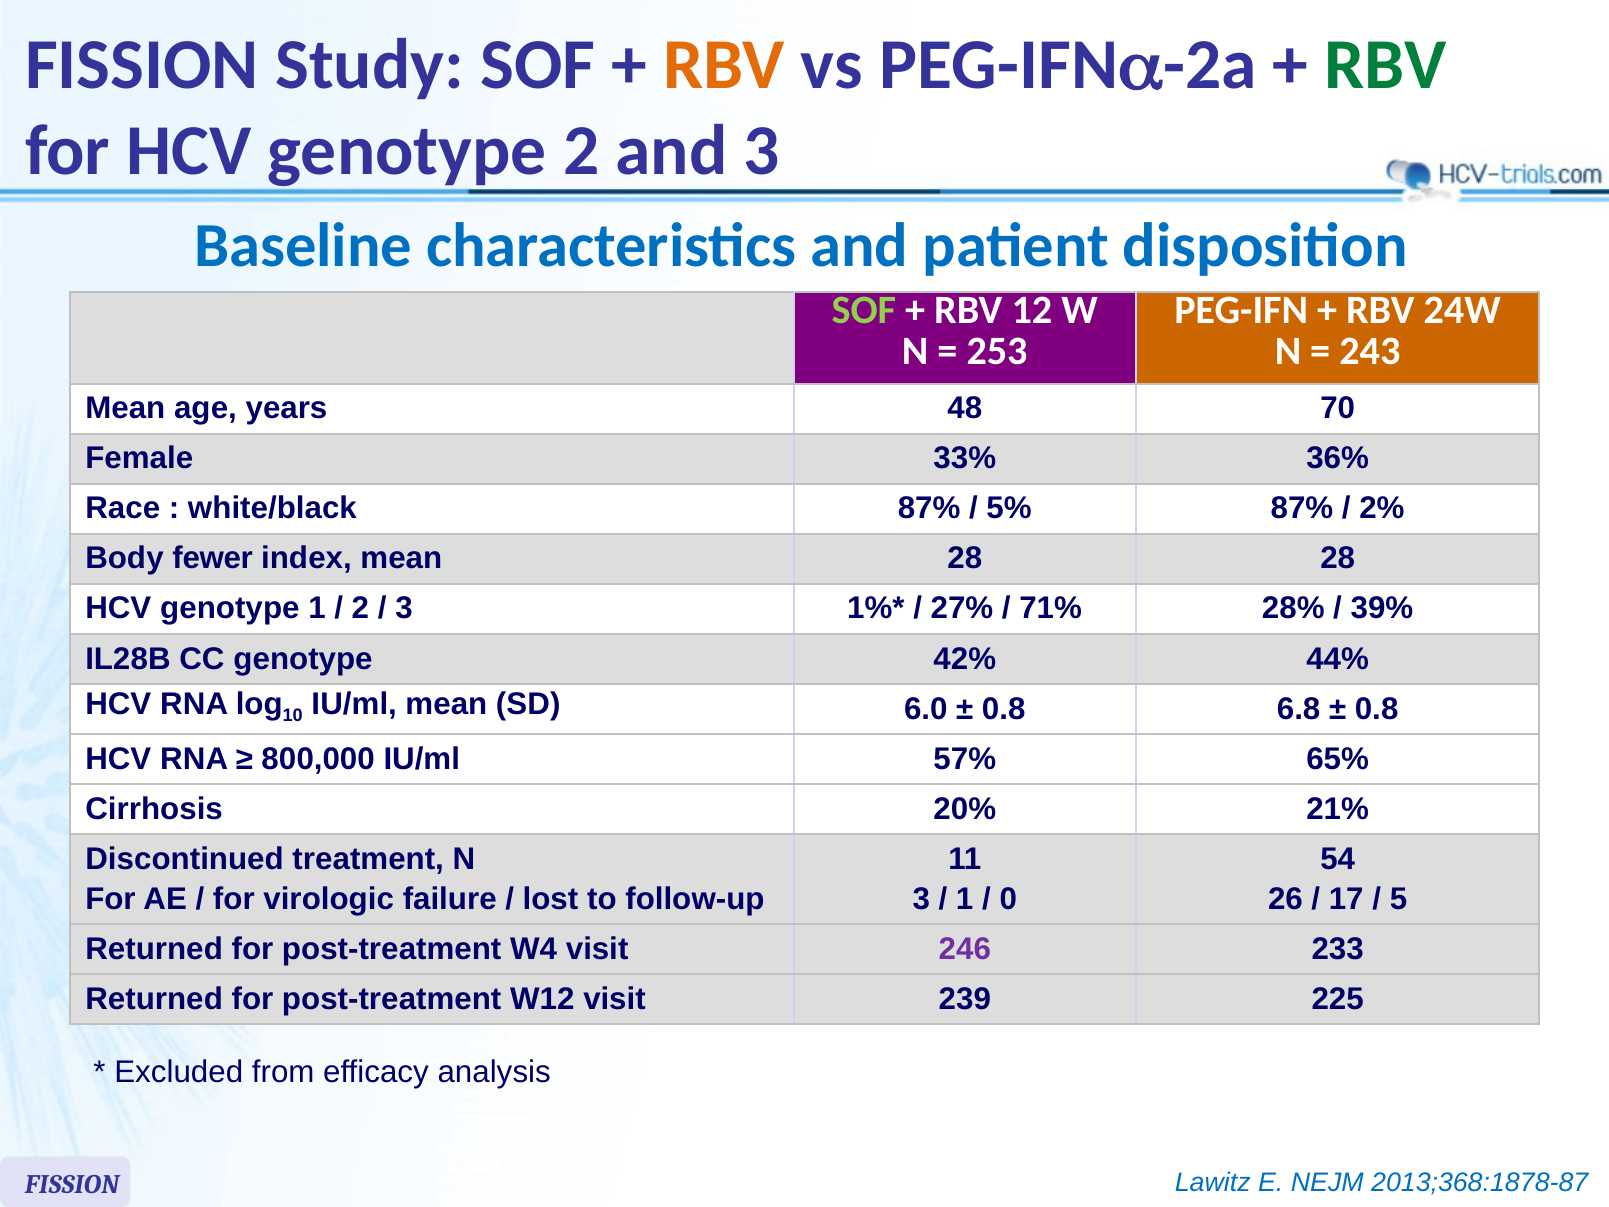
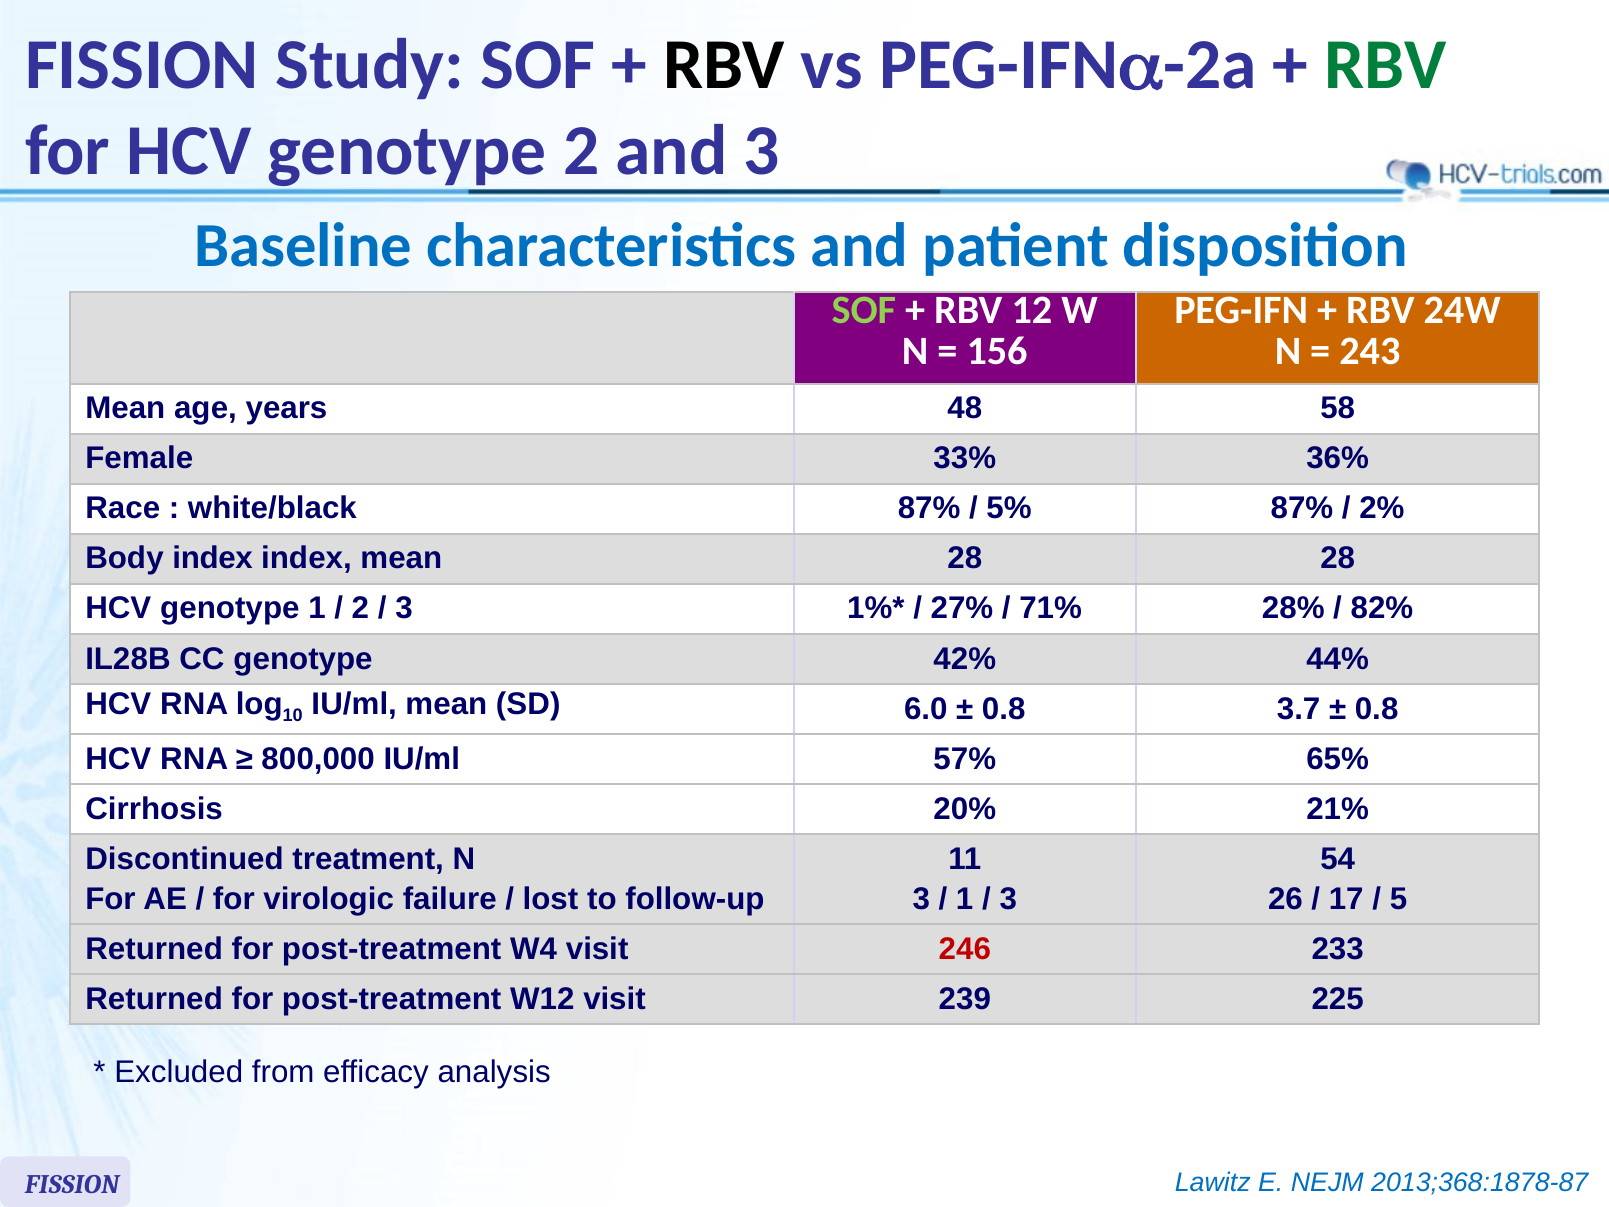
RBV at (724, 65) colour: orange -> black
253: 253 -> 156
70: 70 -> 58
Body fewer: fewer -> index
39%: 39% -> 82%
6.8: 6.8 -> 3.7
0 at (1008, 899): 0 -> 3
246 colour: purple -> red
